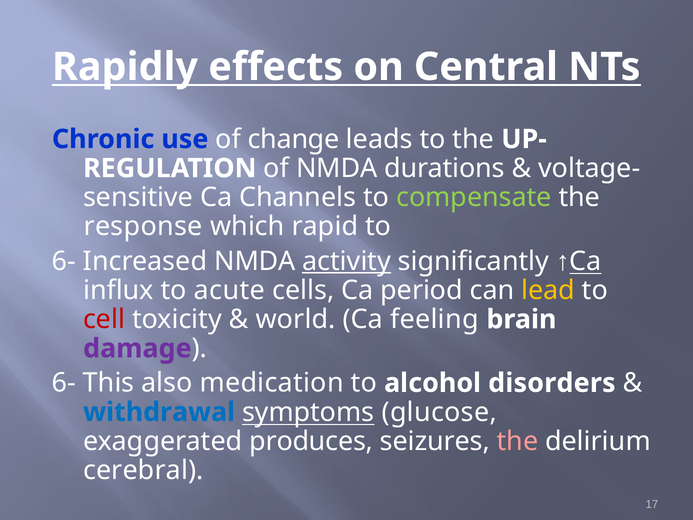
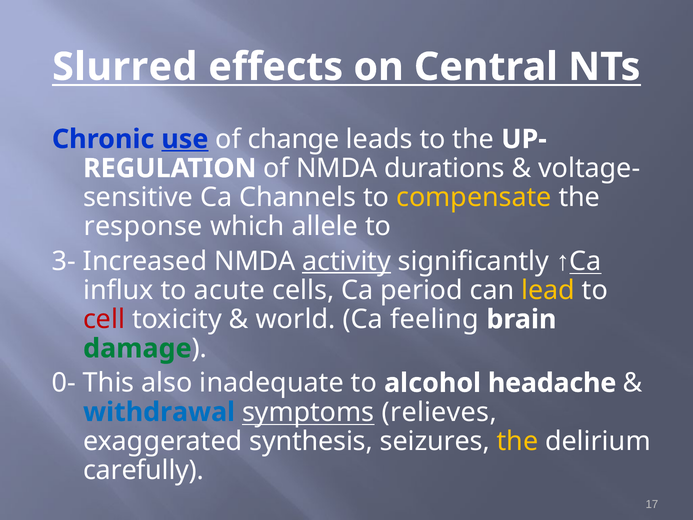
Rapidly: Rapidly -> Slurred
use underline: none -> present
compensate colour: light green -> yellow
rapid: rapid -> allele
6- at (64, 261): 6- -> 3-
damage colour: purple -> green
6- at (64, 383): 6- -> 0-
medication: medication -> inadequate
disorders: disorders -> headache
glucose: glucose -> relieves
produces: produces -> synthesis
the at (518, 441) colour: pink -> yellow
cerebral: cerebral -> carefully
